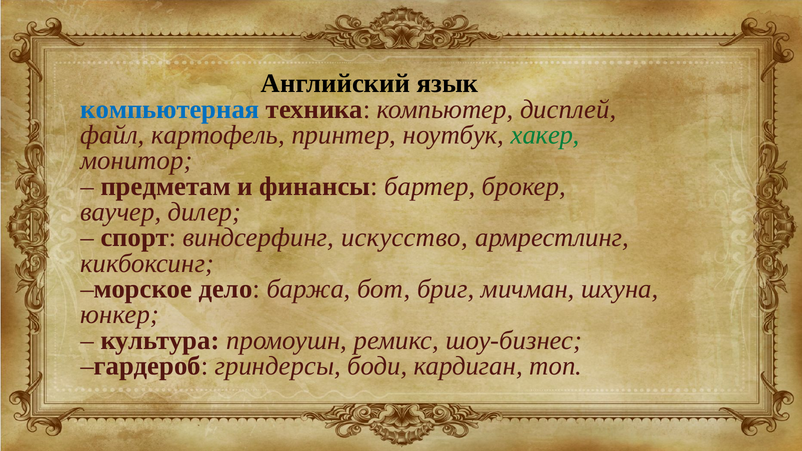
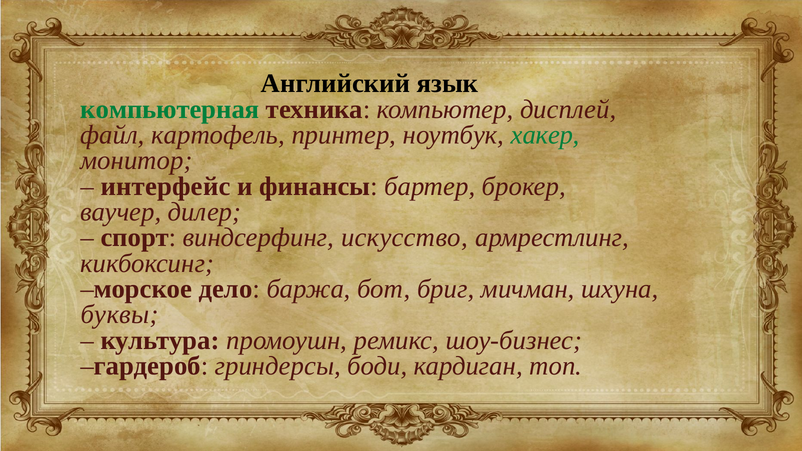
компьютерная colour: blue -> green
предметам: предметам -> интерфейс
юнкер: юнкер -> буквы
